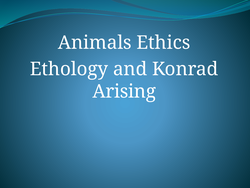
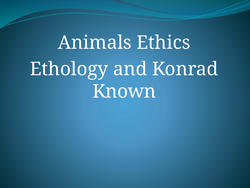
Arising: Arising -> Known
